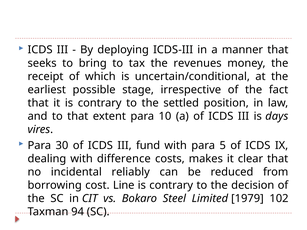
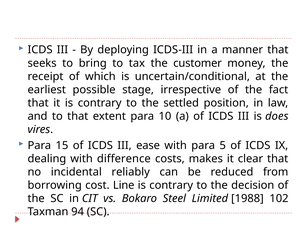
revenues: revenues -> customer
days: days -> does
30: 30 -> 15
fund: fund -> ease
1979: 1979 -> 1988
